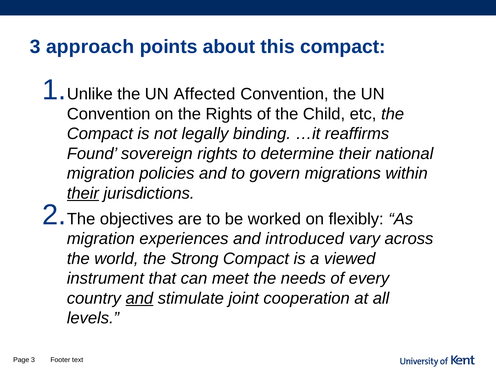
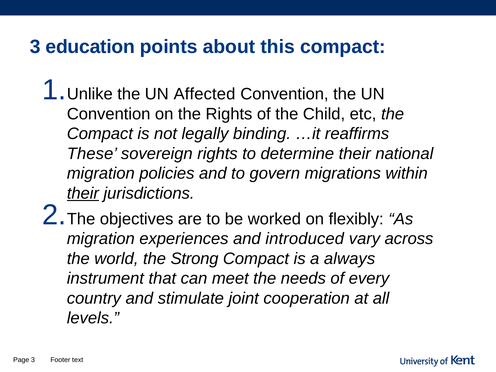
approach: approach -> education
Found: Found -> These
viewed: viewed -> always
and at (139, 298) underline: present -> none
